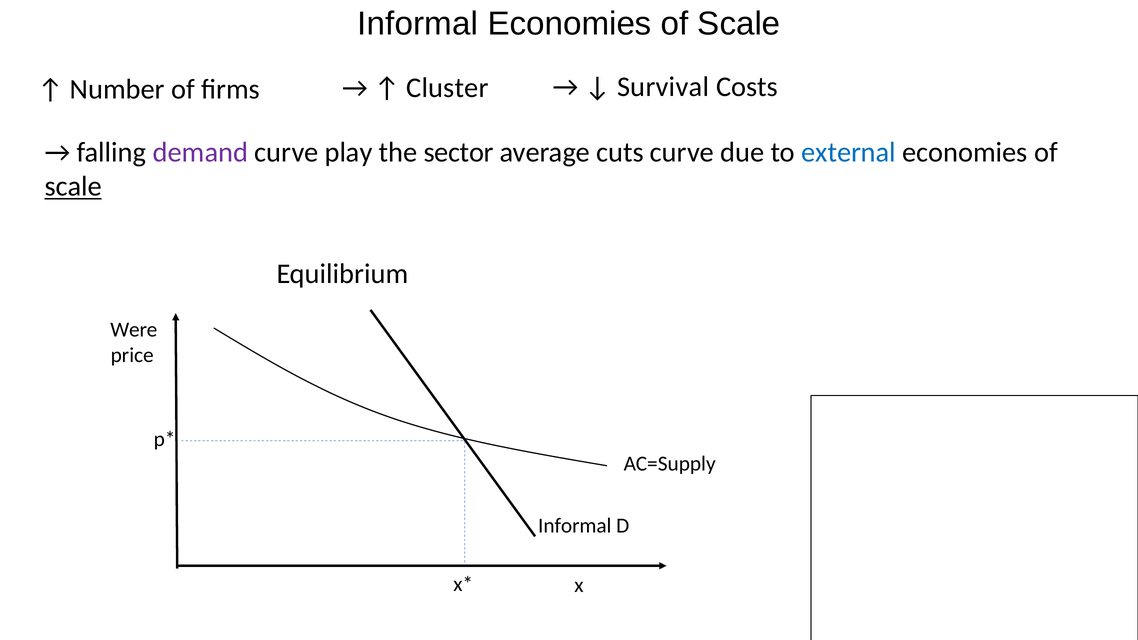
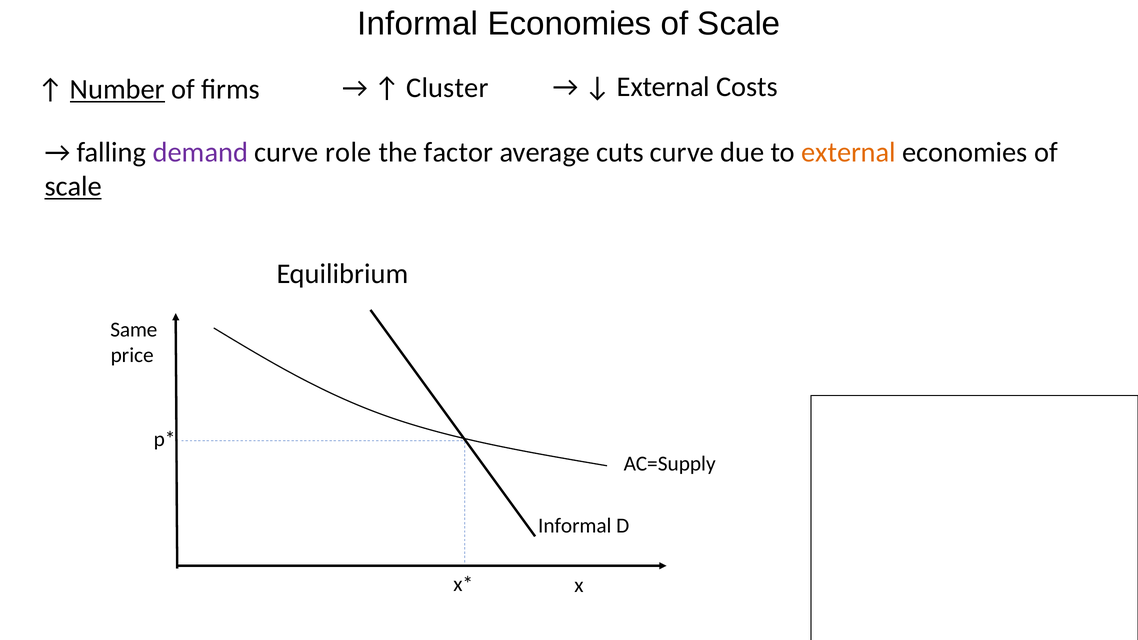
Survival at (663, 87): Survival -> External
Number underline: none -> present
play: play -> role
sector: sector -> factor
external at (849, 152) colour: blue -> orange
Were: Were -> Same
